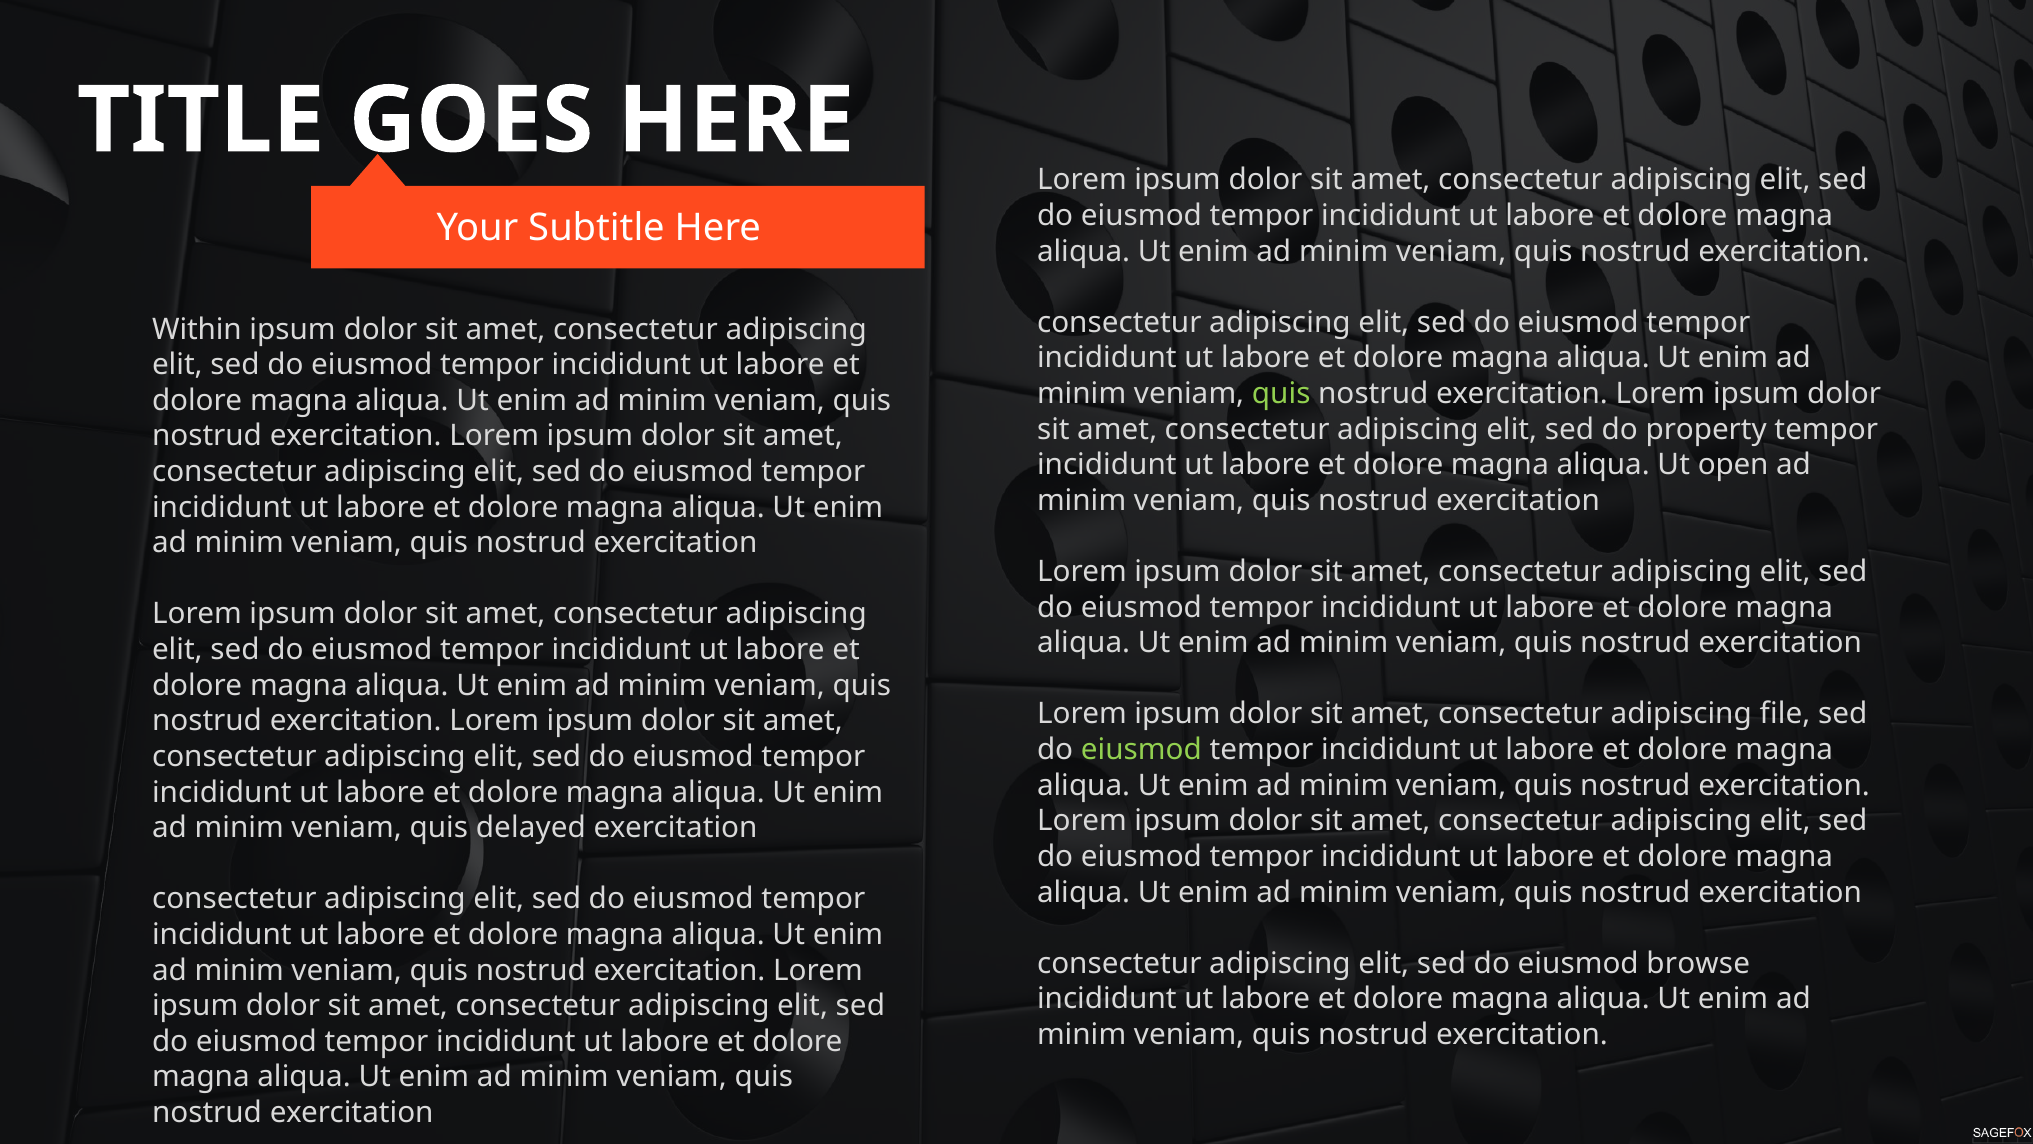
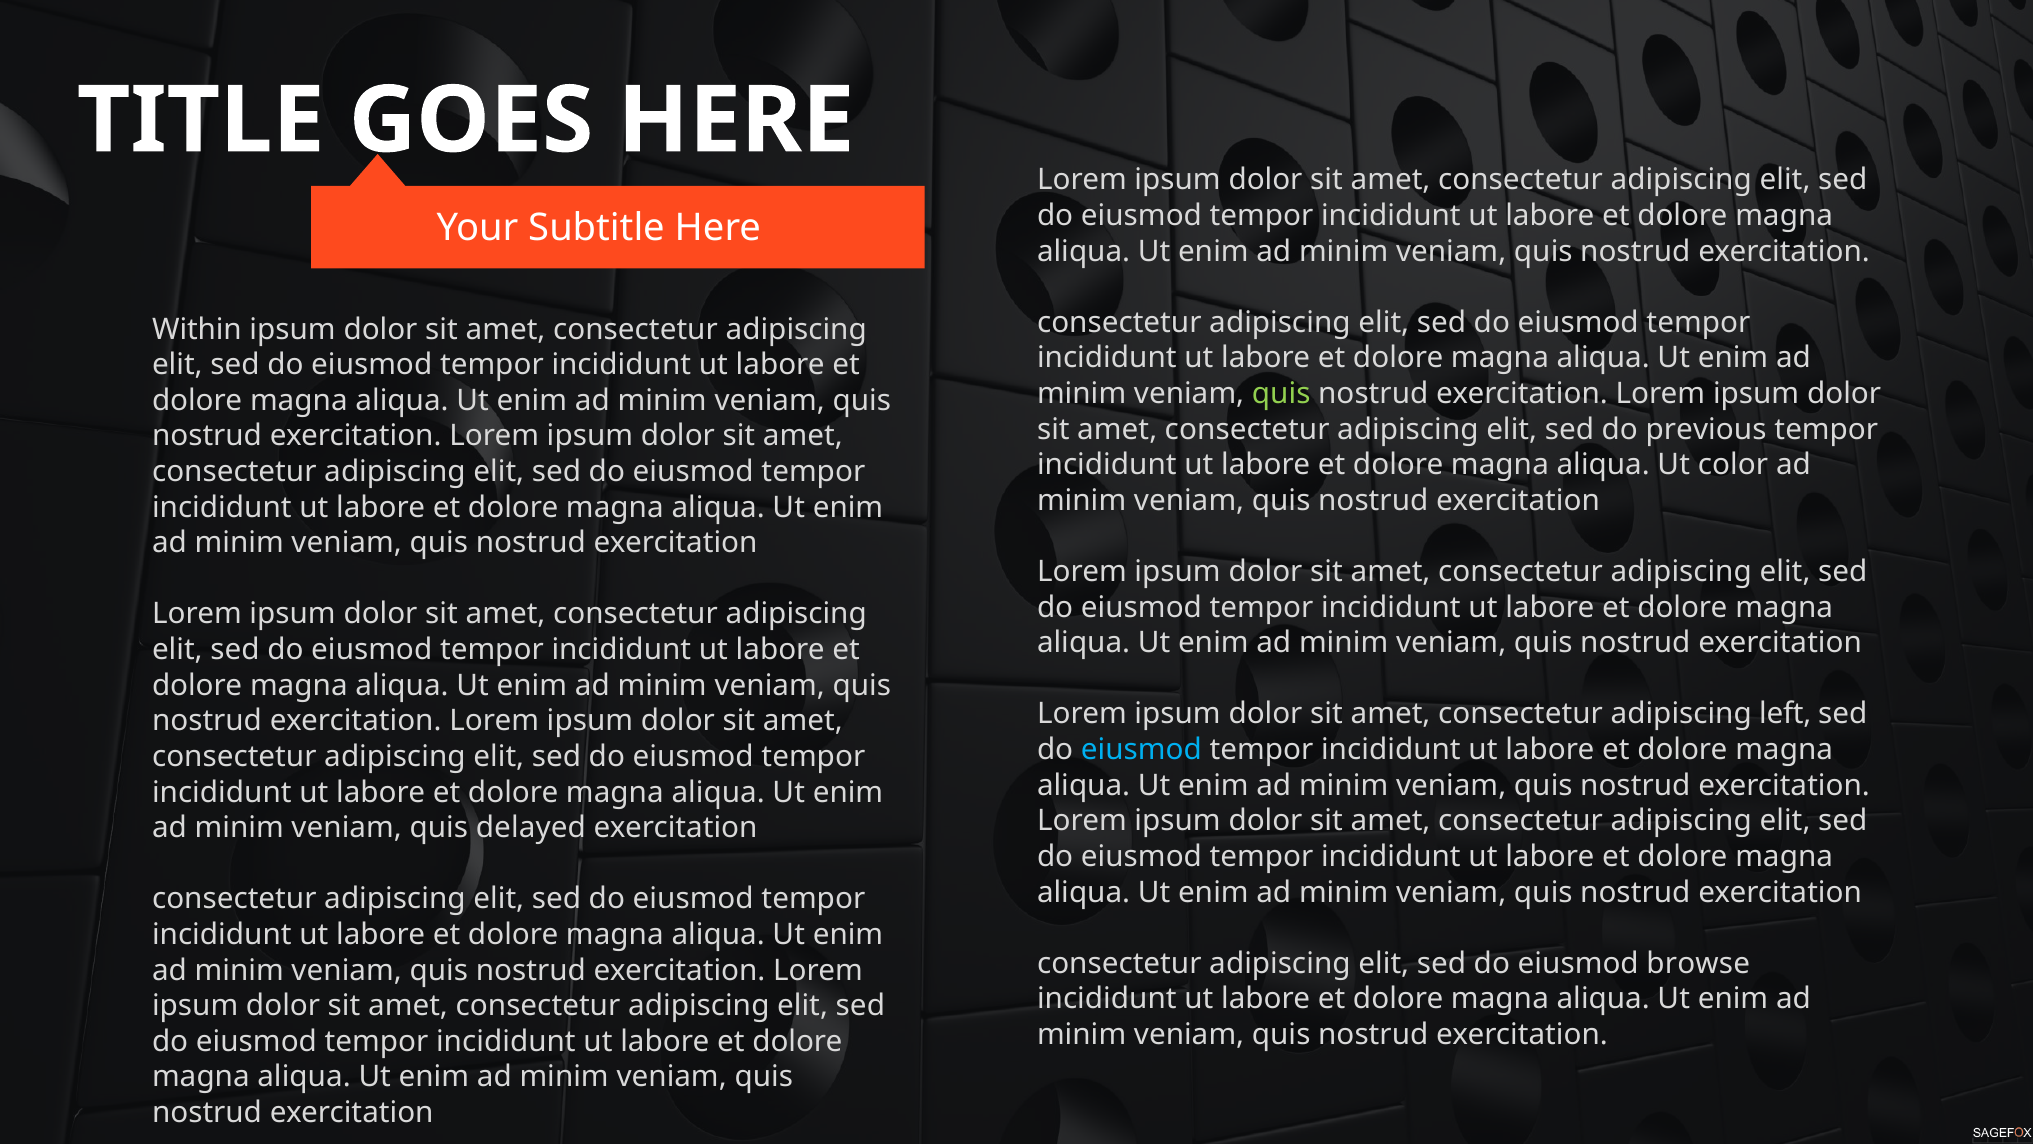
property: property -> previous
open: open -> color
file: file -> left
eiusmod at (1141, 750) colour: light green -> light blue
